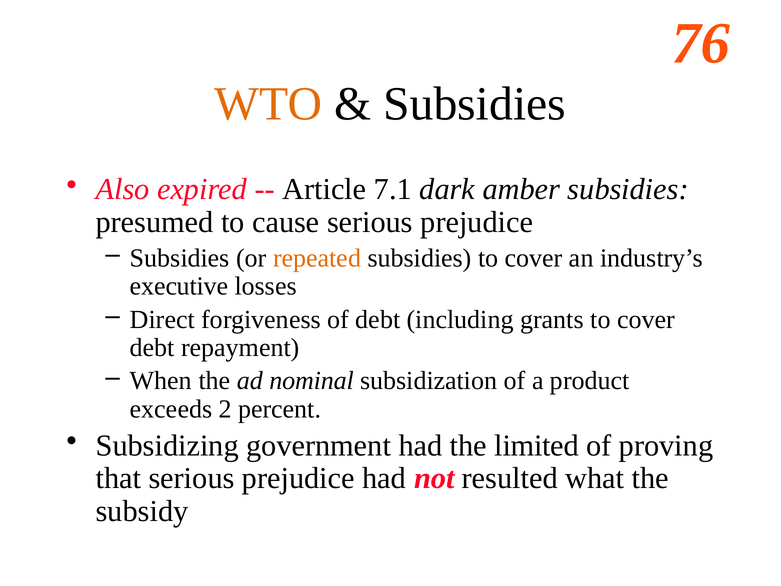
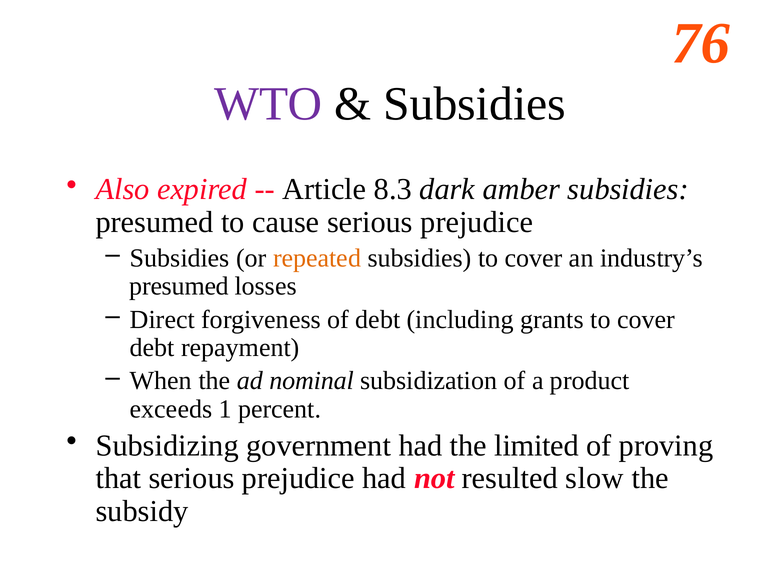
WTO colour: orange -> purple
7.1: 7.1 -> 8.3
executive at (179, 286): executive -> presumed
2: 2 -> 1
what: what -> slow
